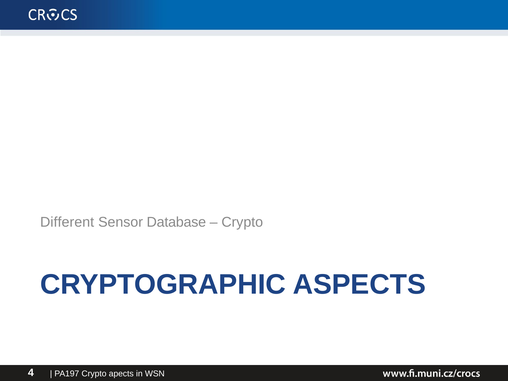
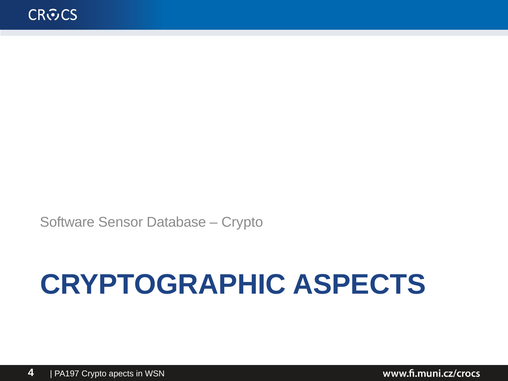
Different: Different -> Software
